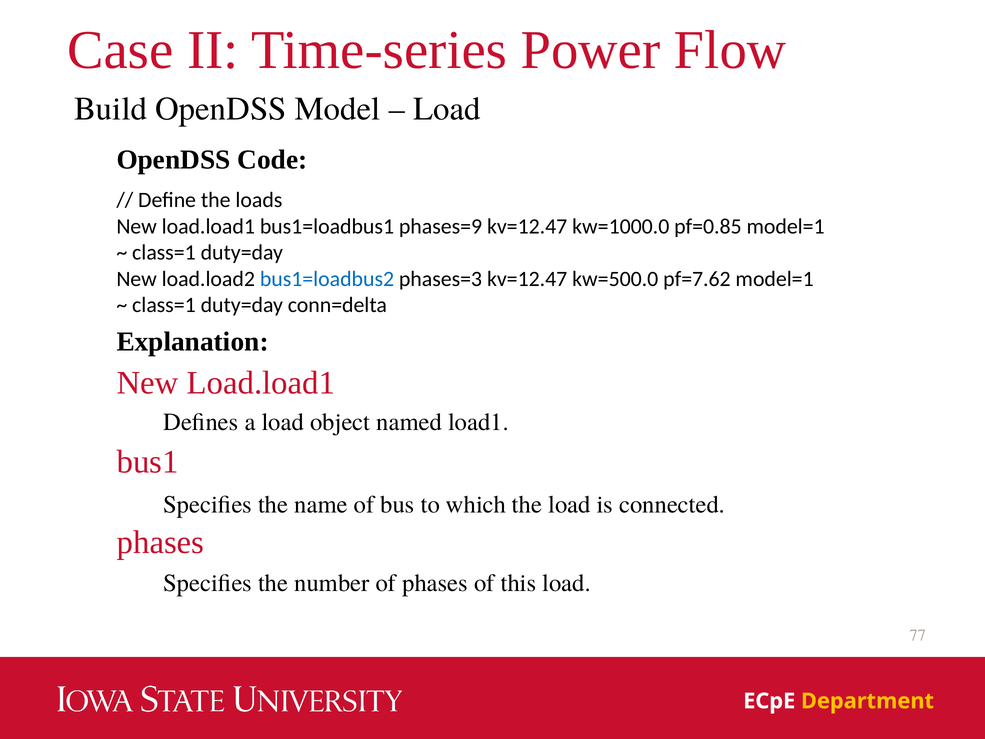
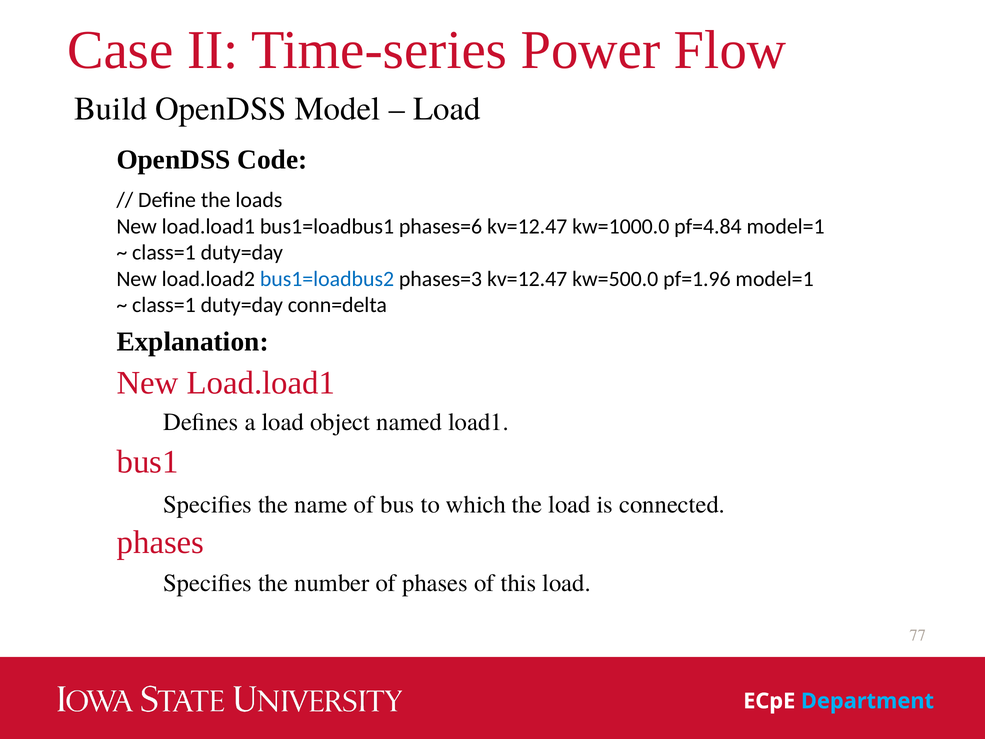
phases=9: phases=9 -> phases=6
pf=0.85: pf=0.85 -> pf=4.84
pf=7.62: pf=7.62 -> pf=1.96
Department colour: yellow -> light blue
